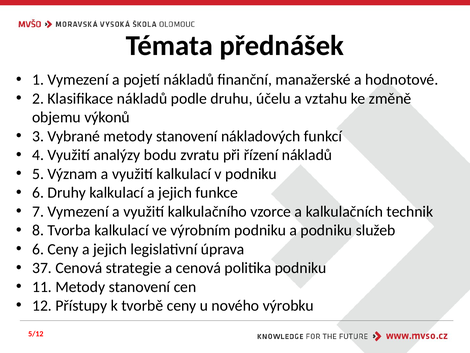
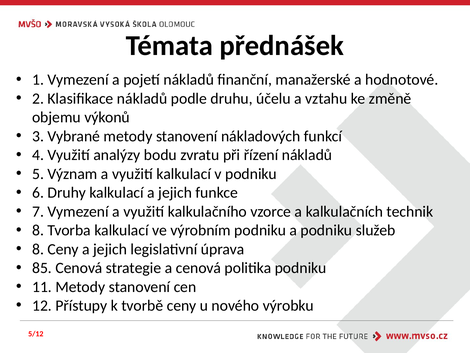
6 at (38, 249): 6 -> 8
37: 37 -> 85
